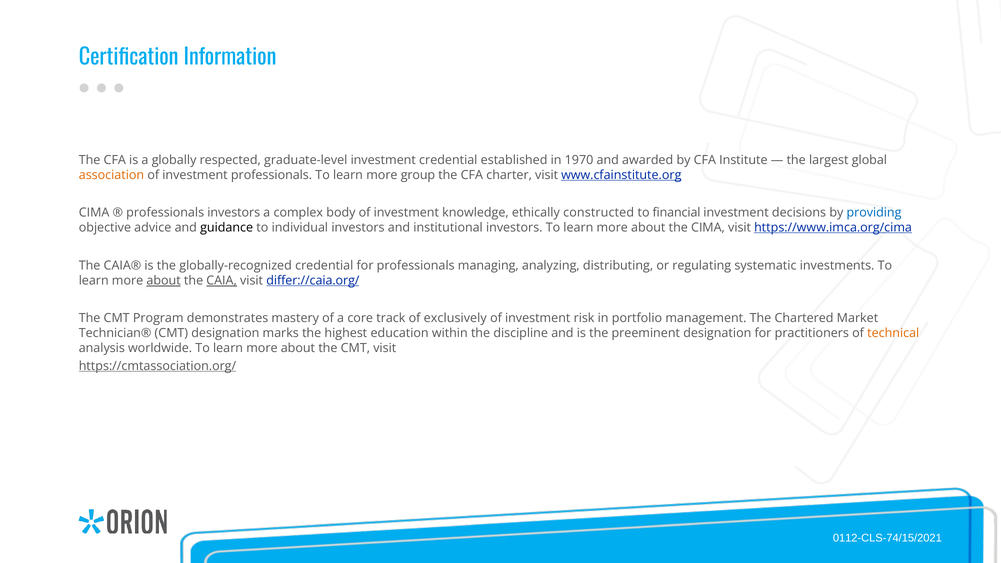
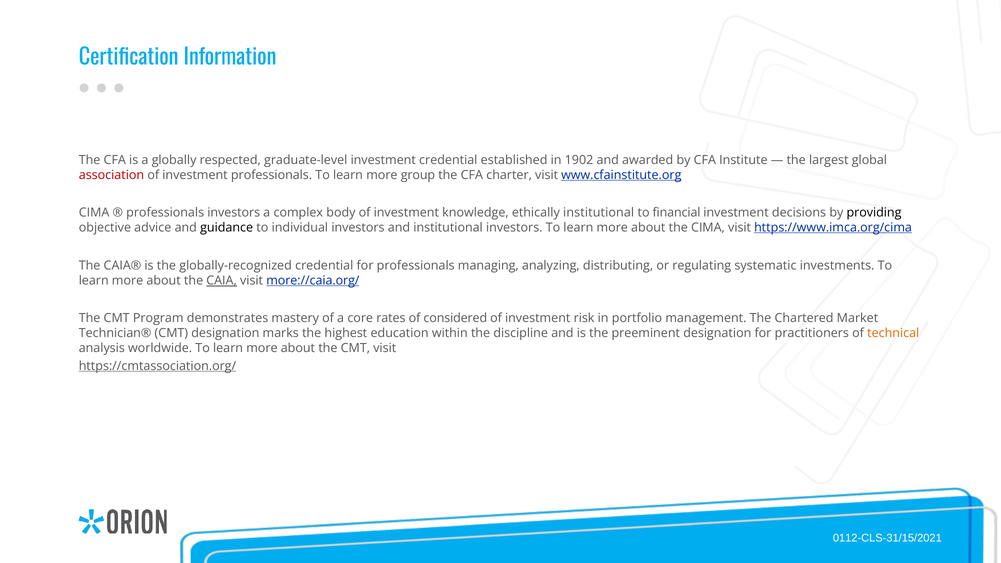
1970: 1970 -> 1902
association colour: orange -> red
ethically constructed: constructed -> institutional
providing colour: blue -> black
about at (164, 281) underline: present -> none
differ://caia.org/: differ://caia.org/ -> more://caia.org/
track: track -> rates
exclusively: exclusively -> considered
0112-CLS-74/15/2021: 0112-CLS-74/15/2021 -> 0112-CLS-31/15/2021
